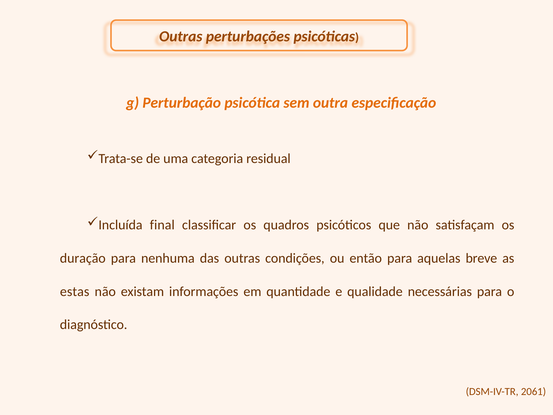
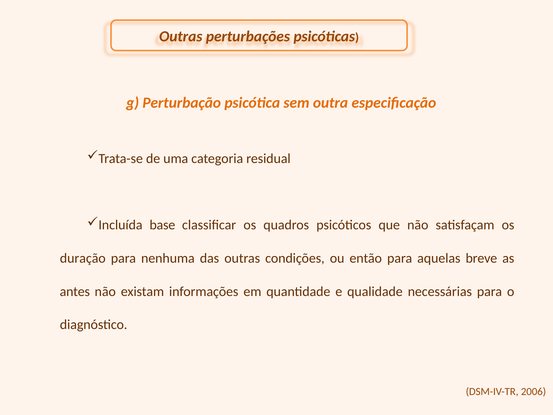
final: final -> base
estas: estas -> antes
2061: 2061 -> 2006
